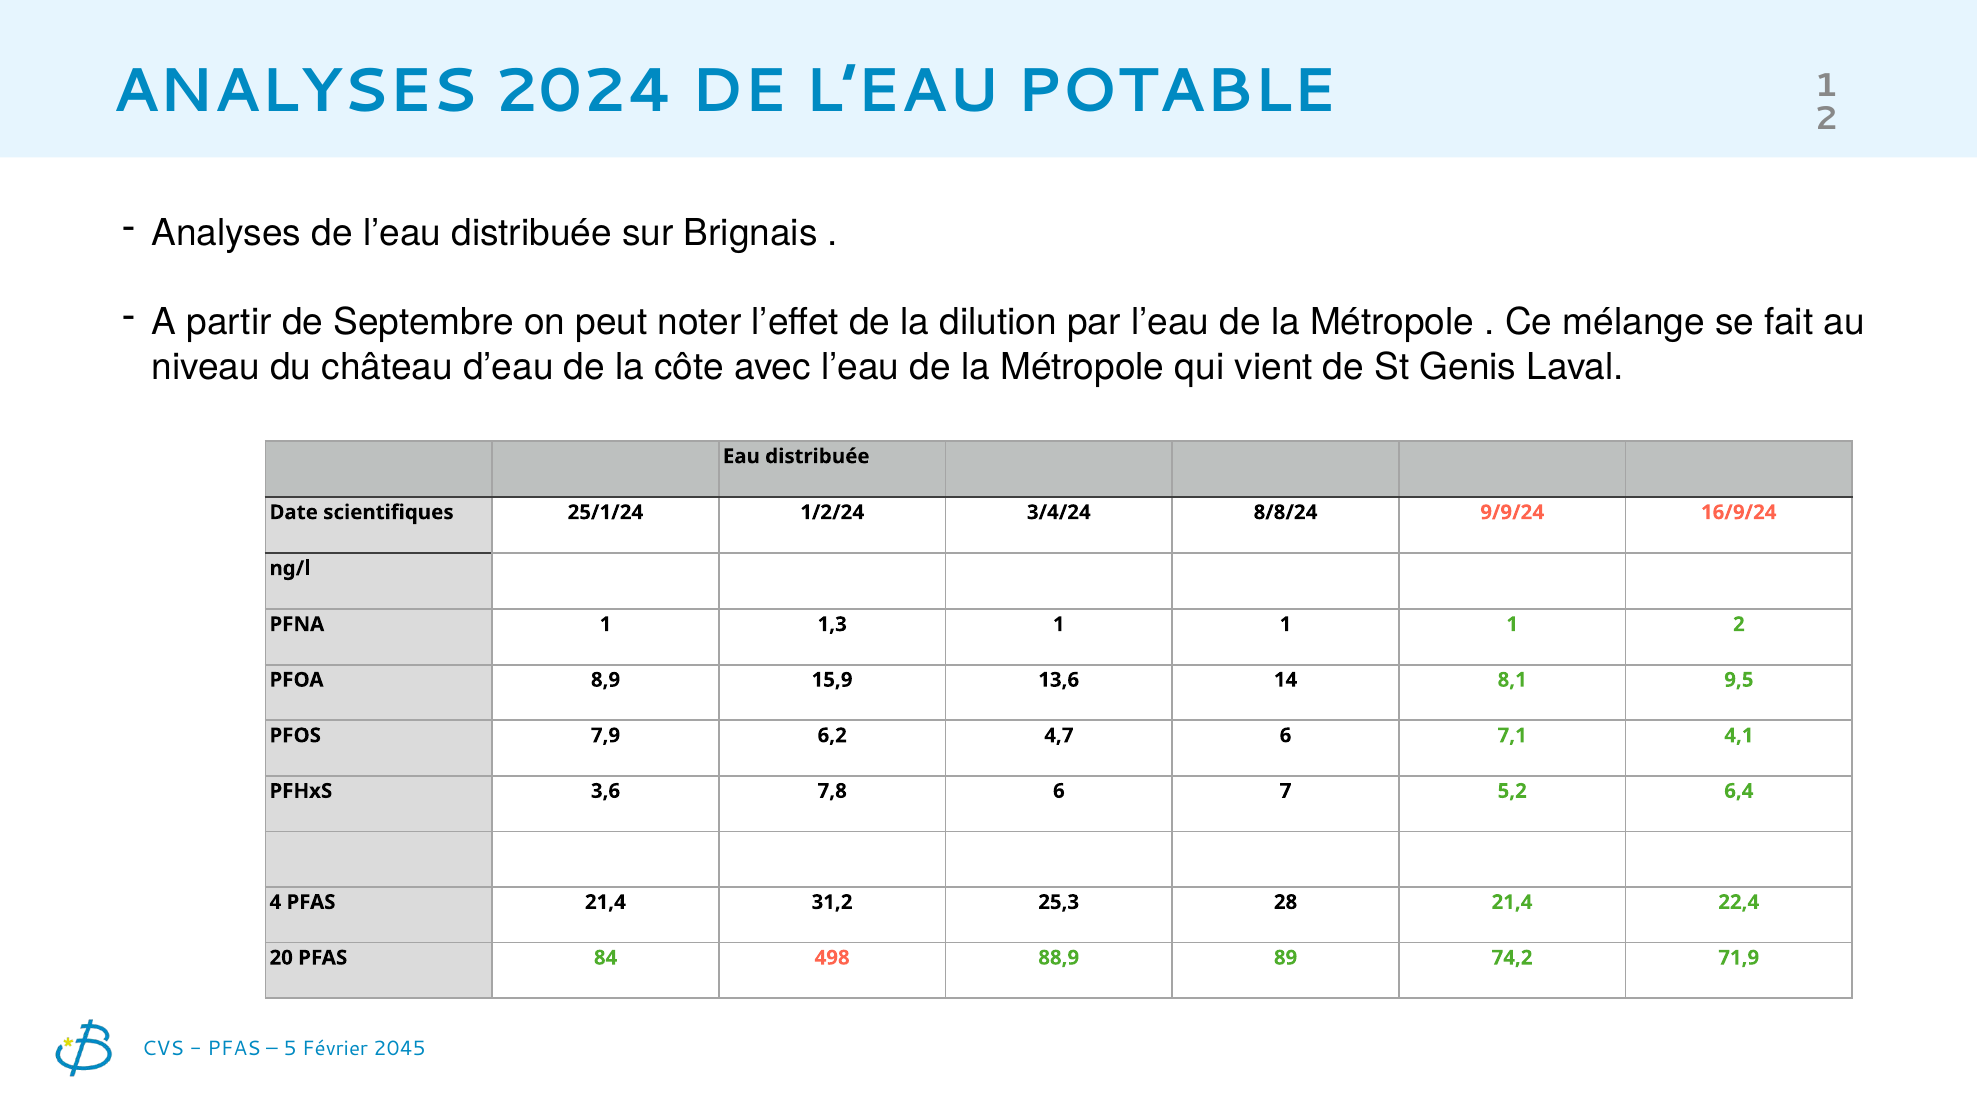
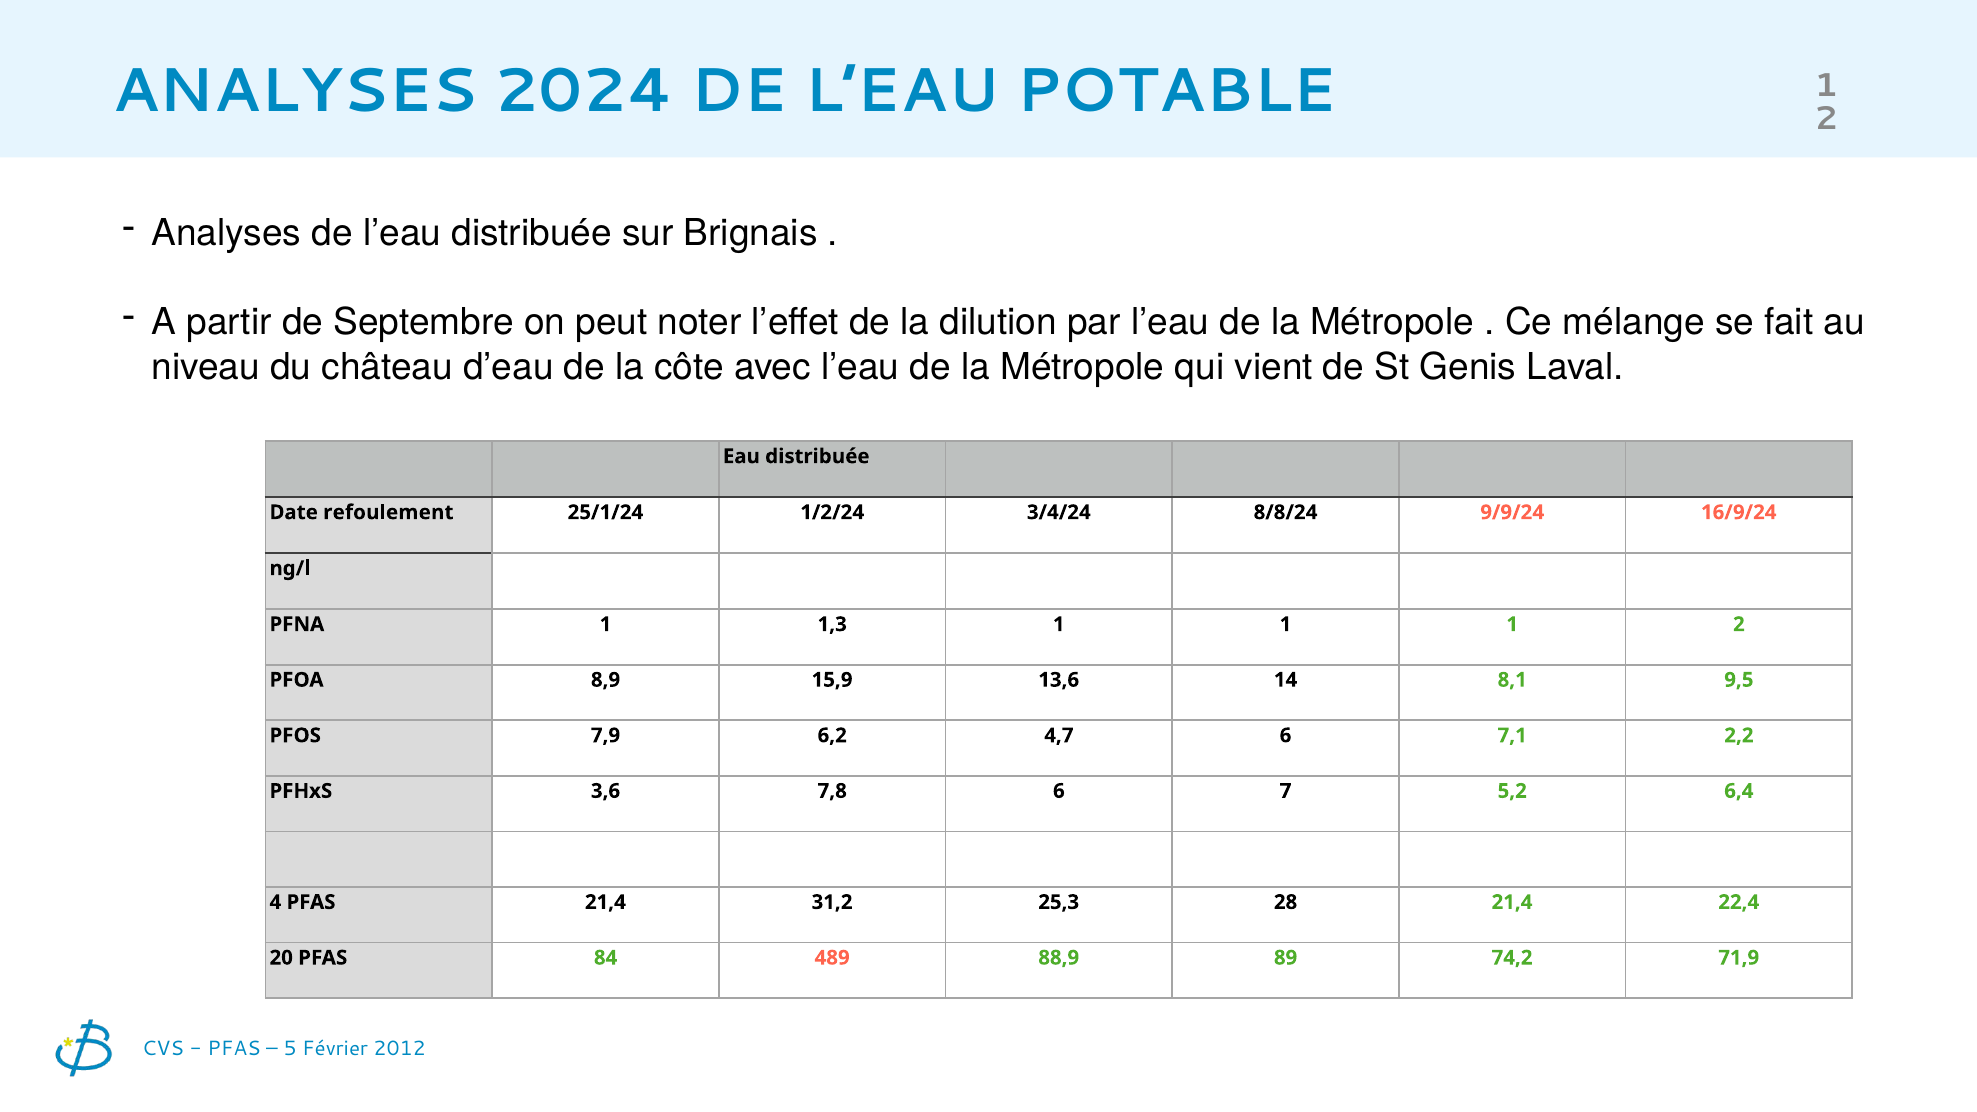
scientifiques: scientifiques -> refoulement
4,1: 4,1 -> 2,2
498: 498 -> 489
2045: 2045 -> 2012
